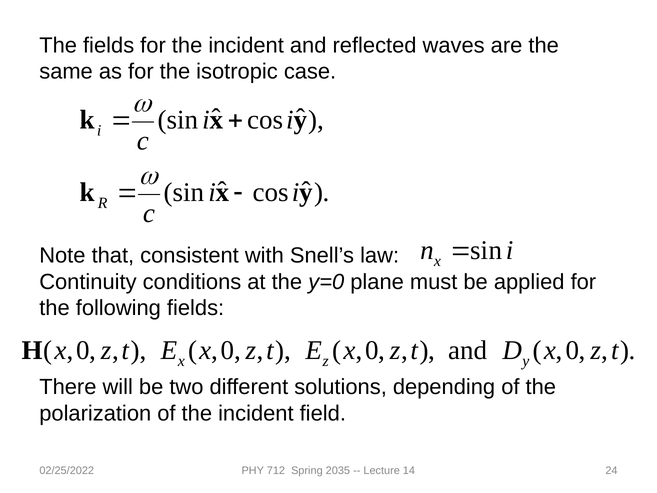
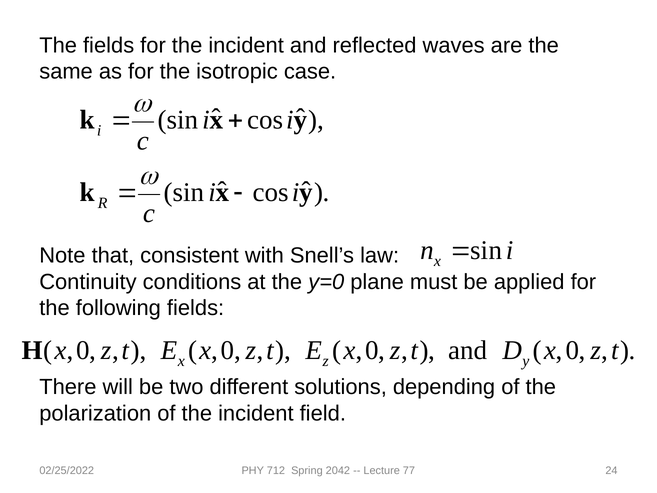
2035: 2035 -> 2042
14: 14 -> 77
